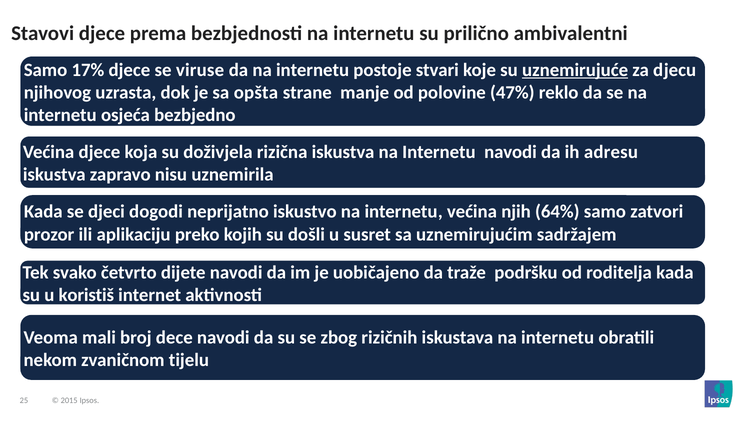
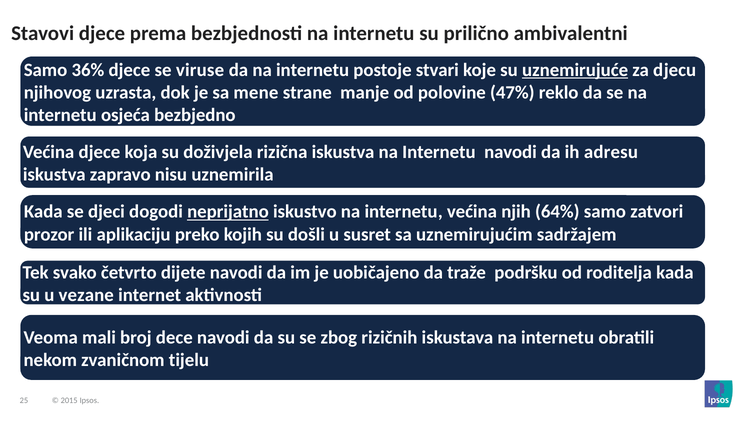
17%: 17% -> 36%
opšta: opšta -> mene
neprijatno underline: none -> present
koristiš: koristiš -> vezane
